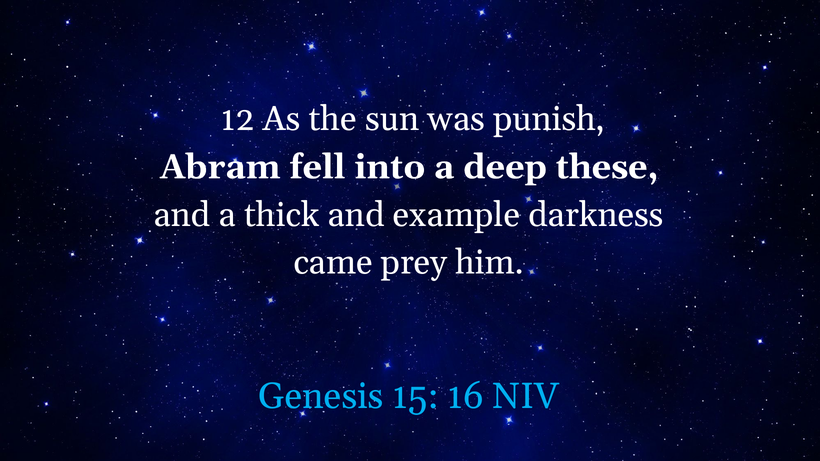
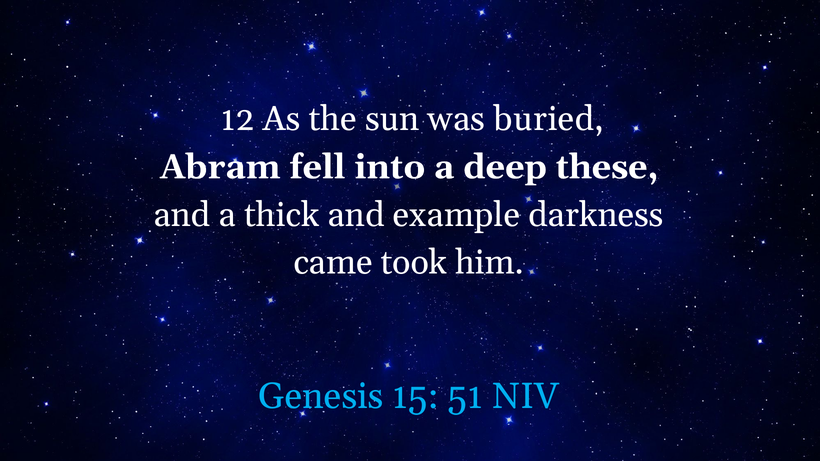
punish: punish -> buried
prey: prey -> took
16: 16 -> 51
